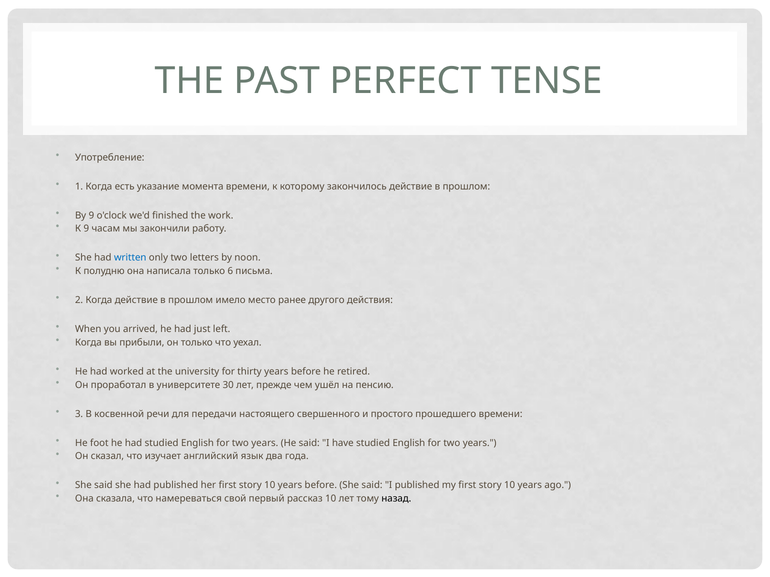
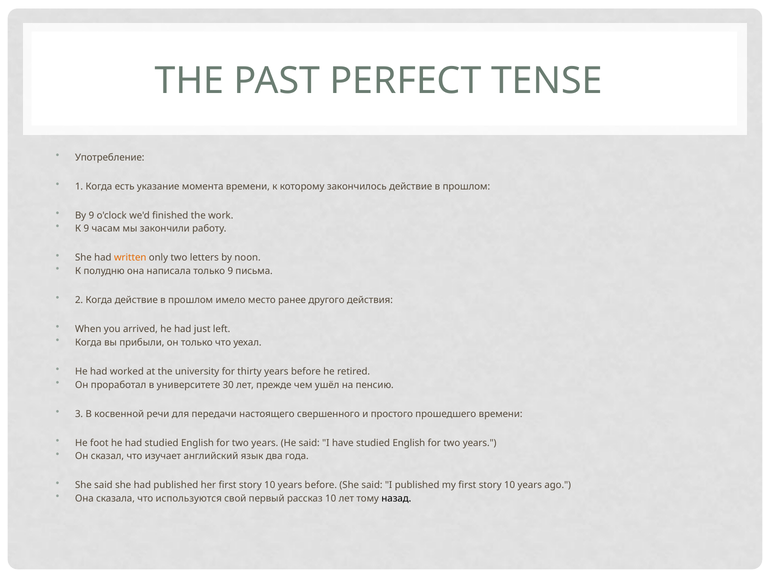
written colour: blue -> orange
только 6: 6 -> 9
намереваться: намереваться -> используются
